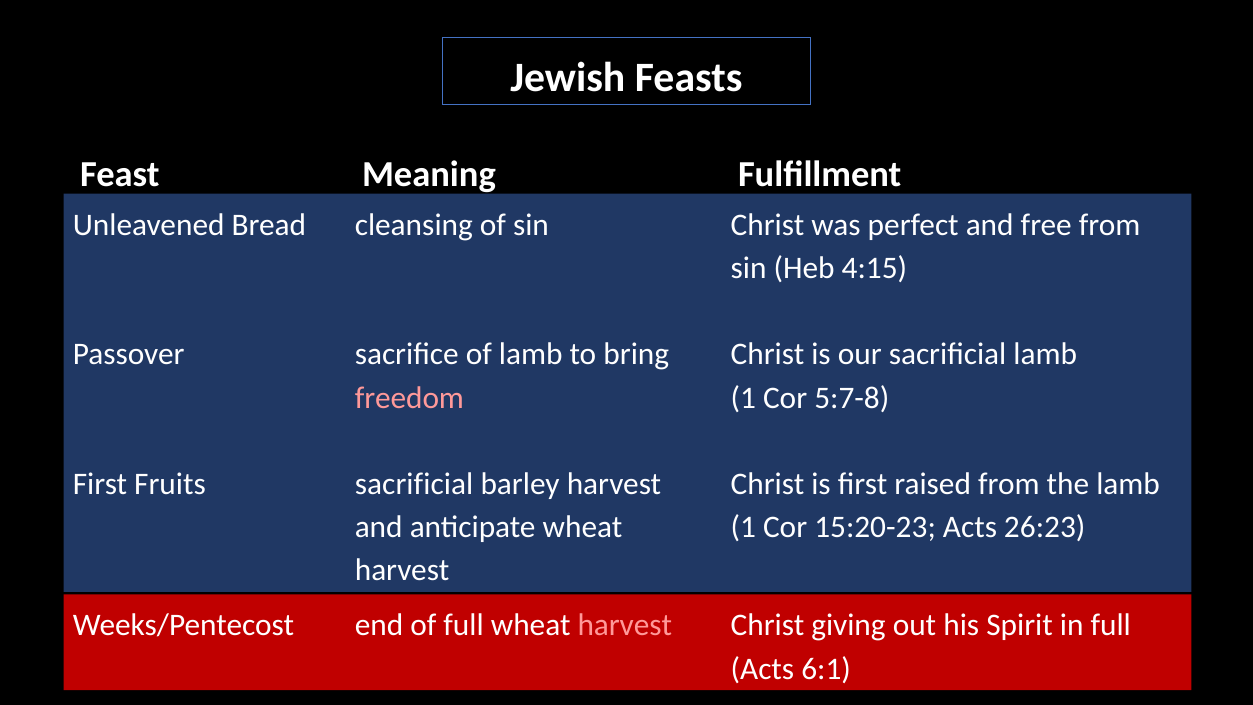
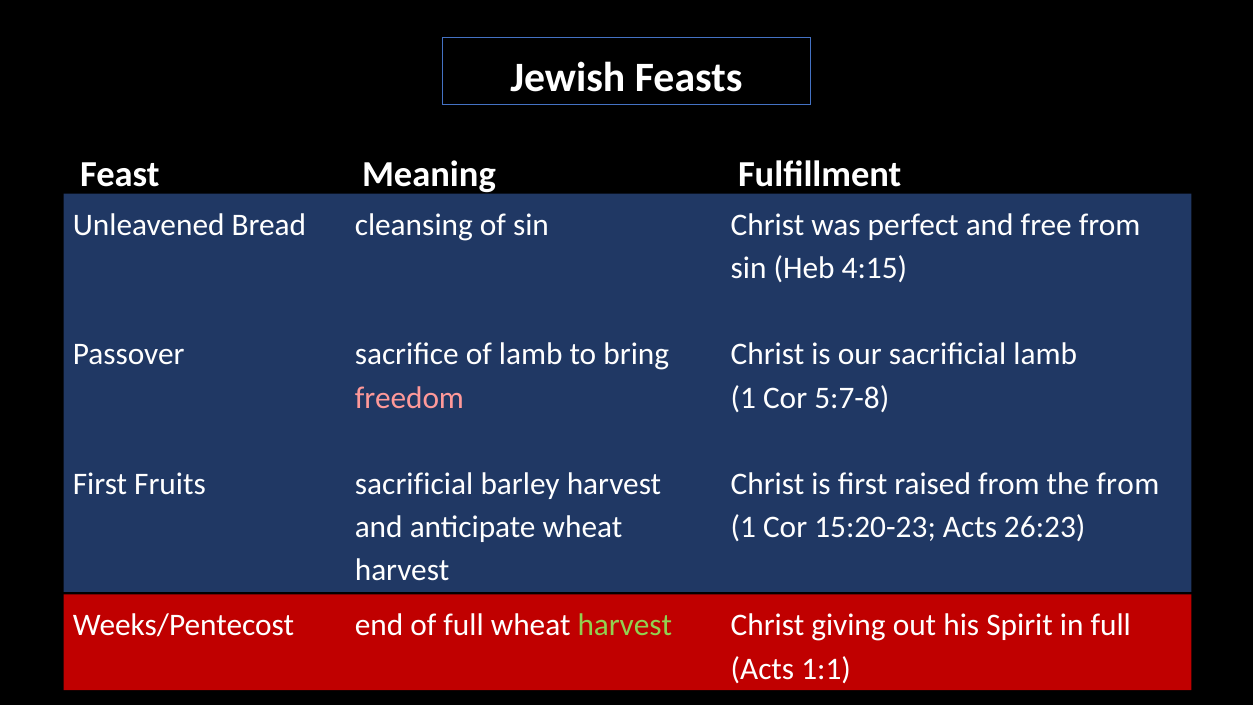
the lamb: lamb -> from
harvest at (625, 625) colour: pink -> light green
6:1: 6:1 -> 1:1
